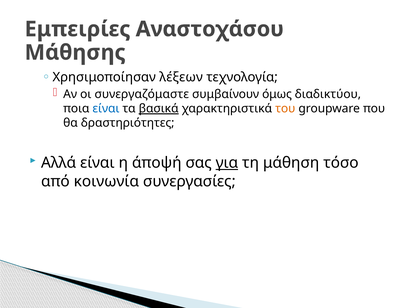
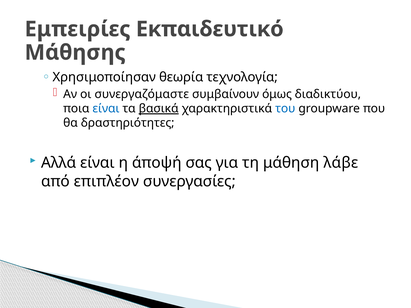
Αναστοχάσου: Αναστοχάσου -> Εκπαιδευτικό
λέξεων: λέξεων -> θεωρία
του colour: orange -> blue
για underline: present -> none
τόσο: τόσο -> λάβε
κοινωνία: κοινωνία -> επιπλέον
